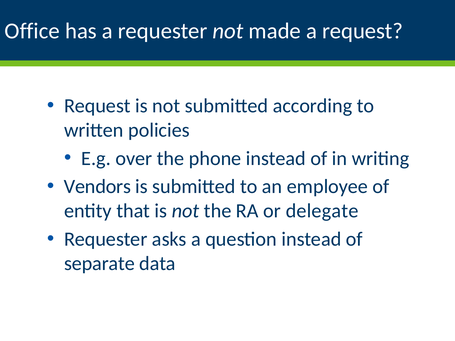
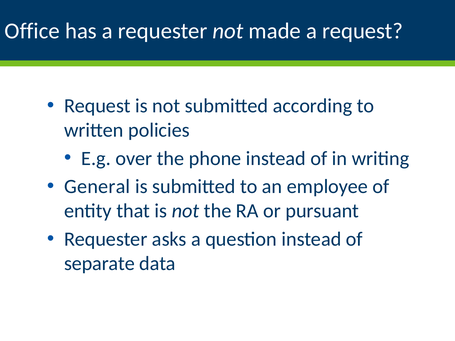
Vendors: Vendors -> General
delegate: delegate -> pursuant
